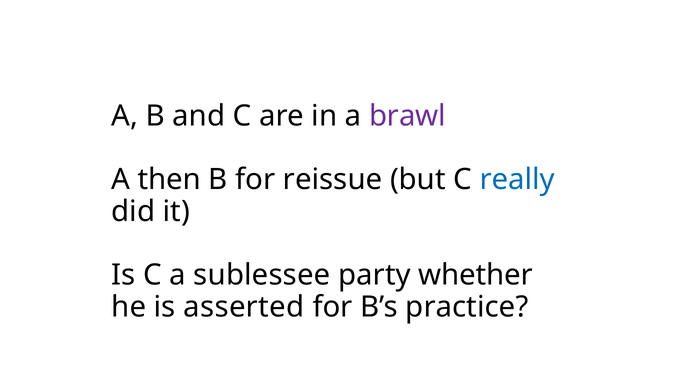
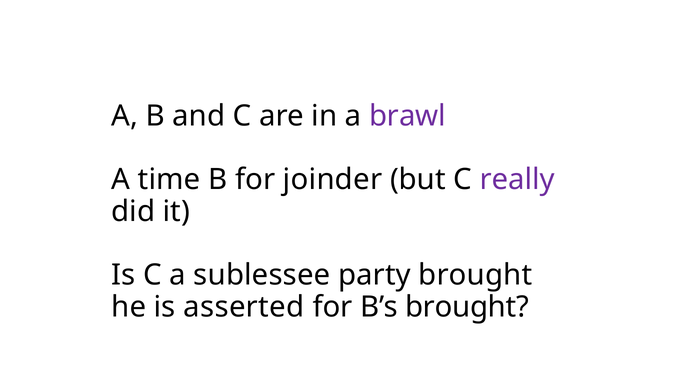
then: then -> time
reissue: reissue -> joinder
really colour: blue -> purple
party whether: whether -> brought
B’s practice: practice -> brought
